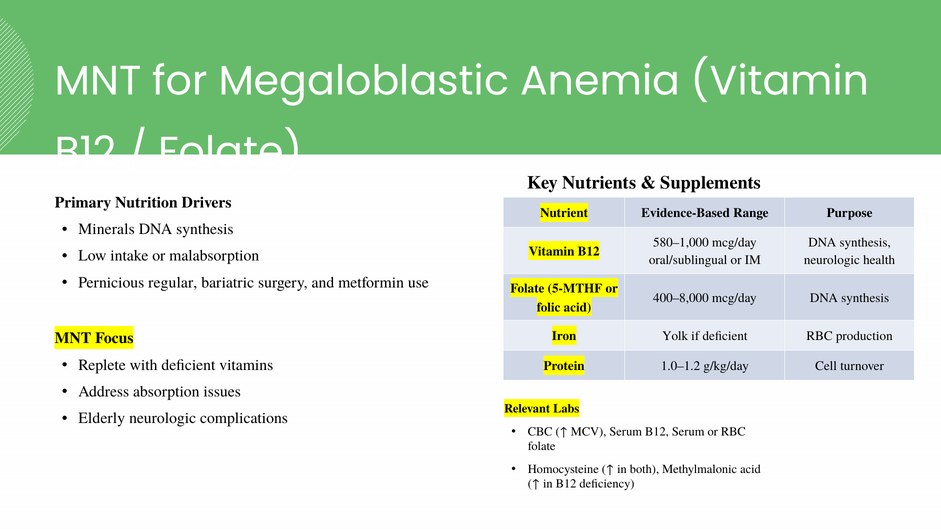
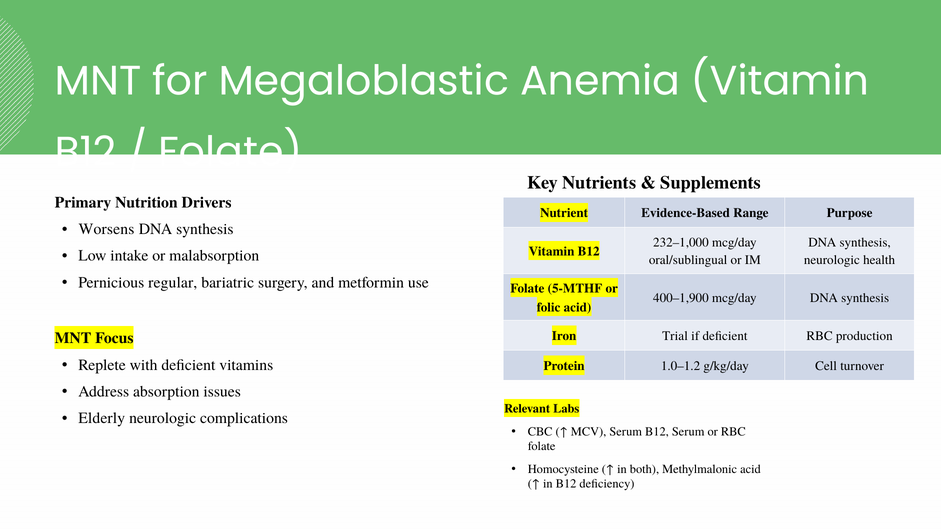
Minerals: Minerals -> Worsens
580–1,000: 580–1,000 -> 232–1,000
400–8,000: 400–8,000 -> 400–1,900
Yolk: Yolk -> Trial
